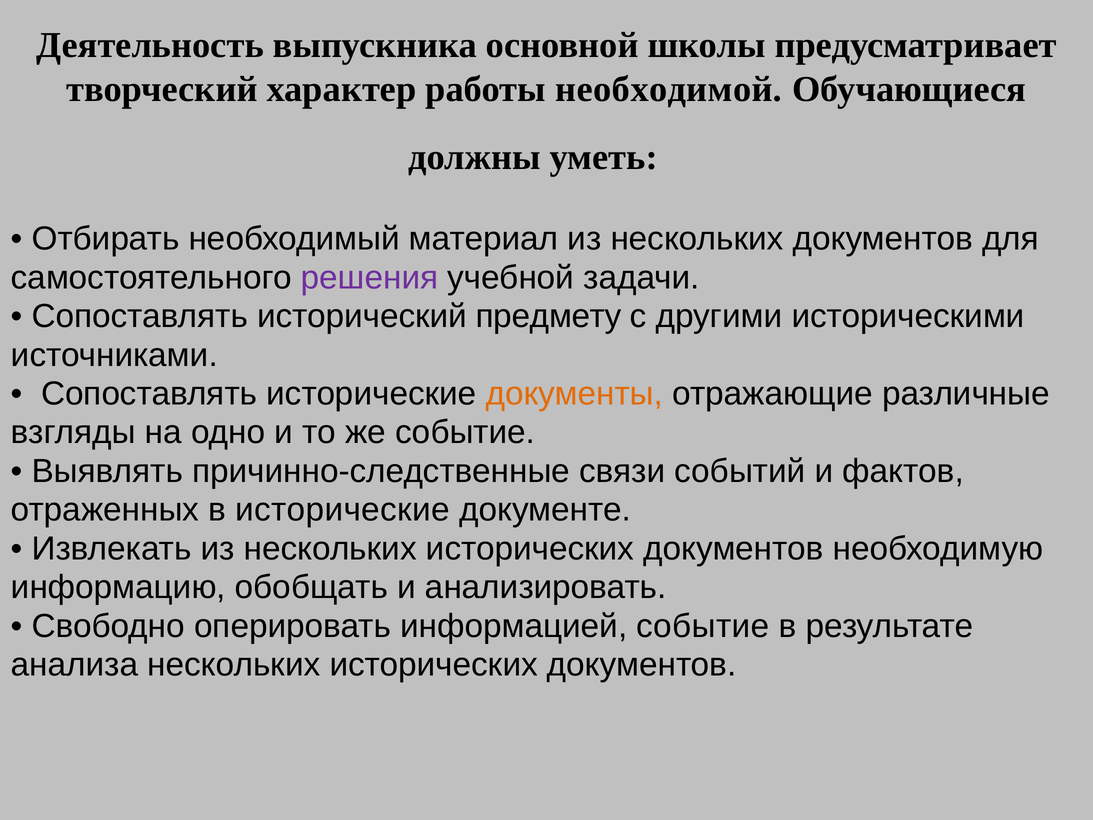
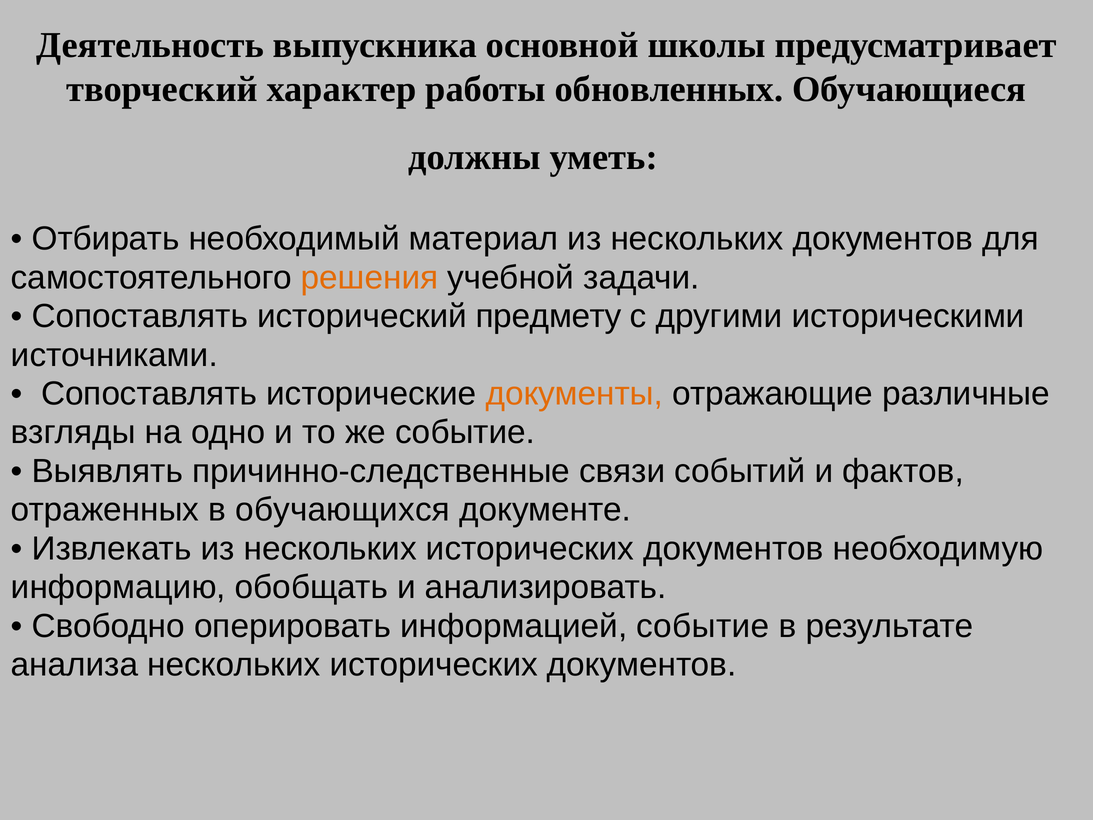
необходимой: необходимой -> обновленных
решения colour: purple -> orange
в исторические: исторические -> обучающихся
